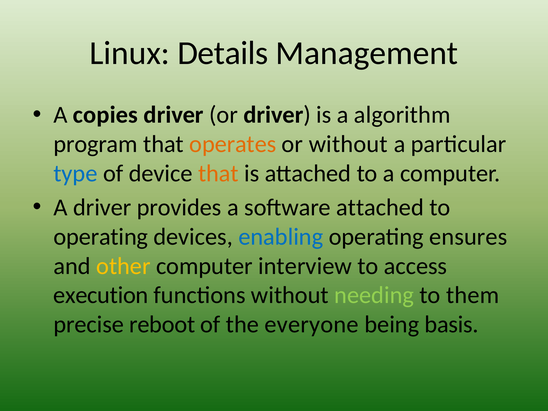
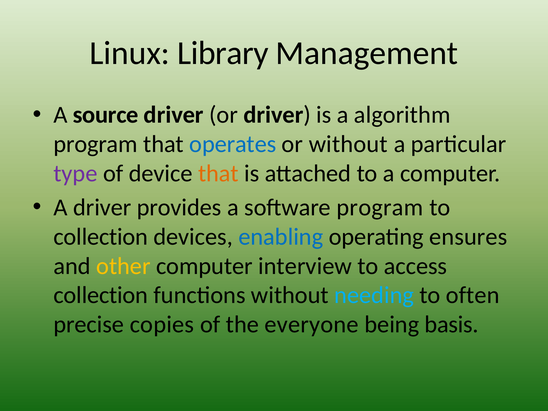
Details: Details -> Library
copies: copies -> source
operates colour: orange -> blue
type colour: blue -> purple
software attached: attached -> program
operating at (101, 237): operating -> collection
execution at (101, 295): execution -> collection
needing colour: light green -> light blue
them: them -> often
reboot: reboot -> copies
